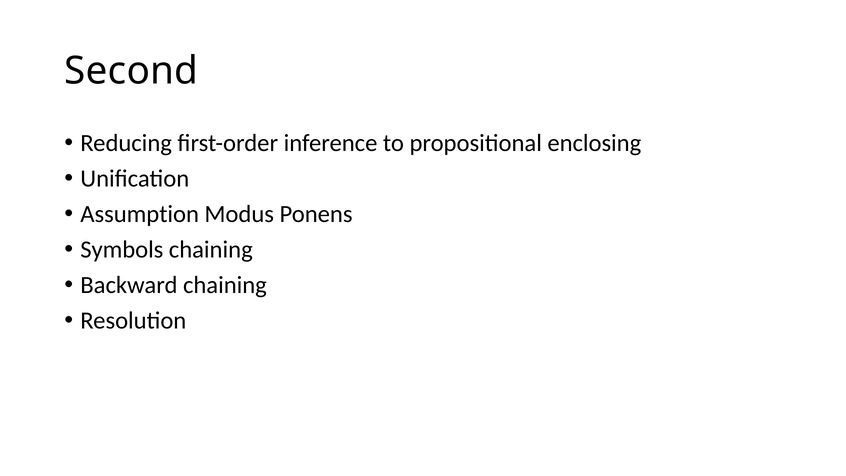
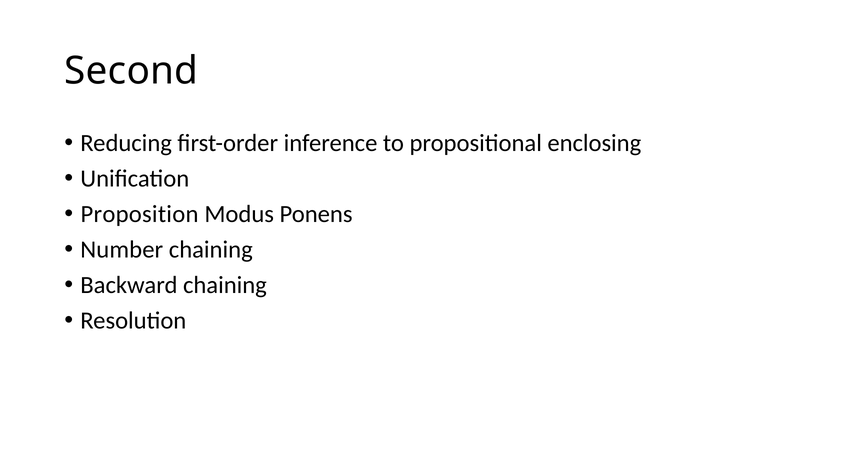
Assumption: Assumption -> Proposition
Symbols: Symbols -> Number
